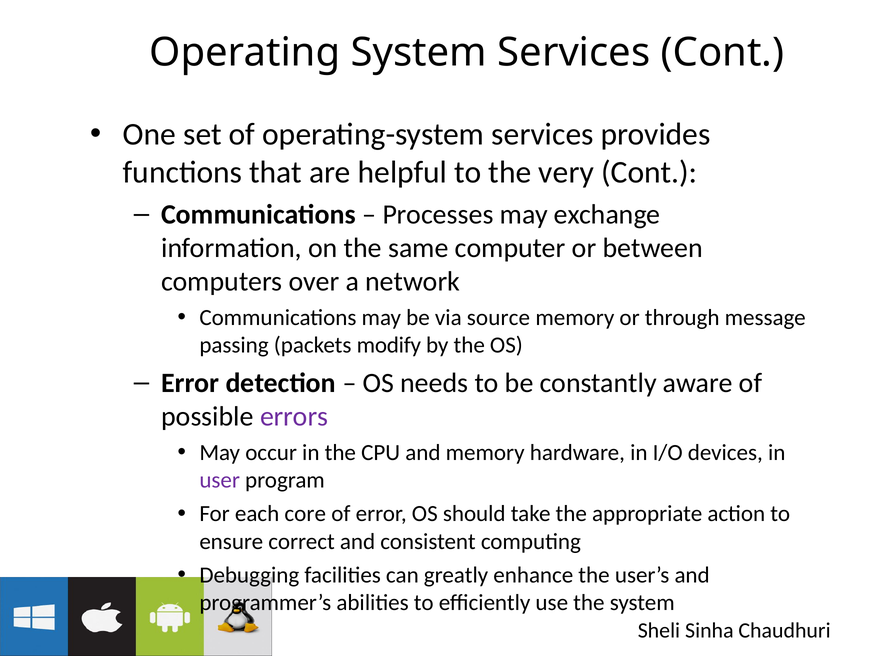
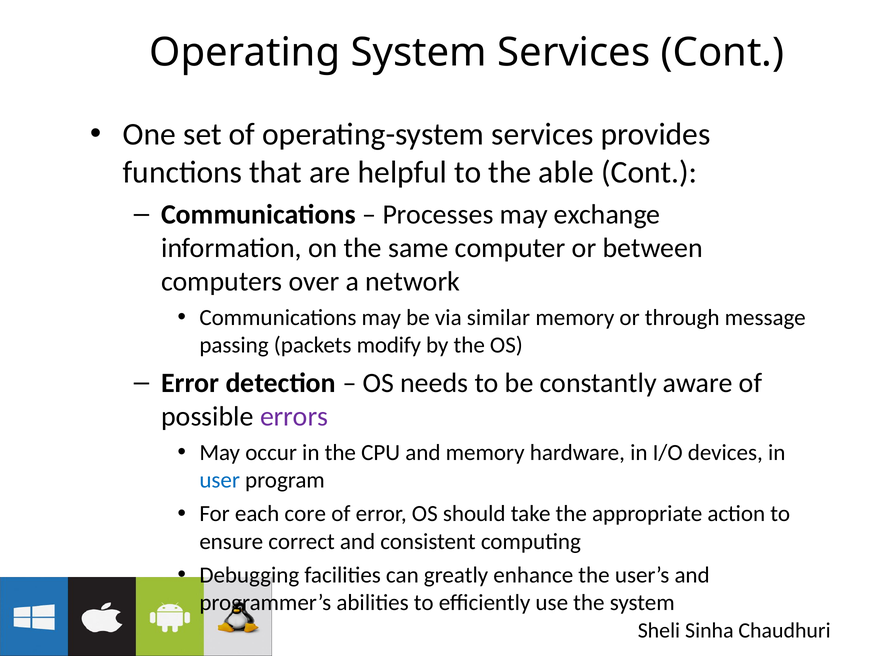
very: very -> able
source: source -> similar
user colour: purple -> blue
